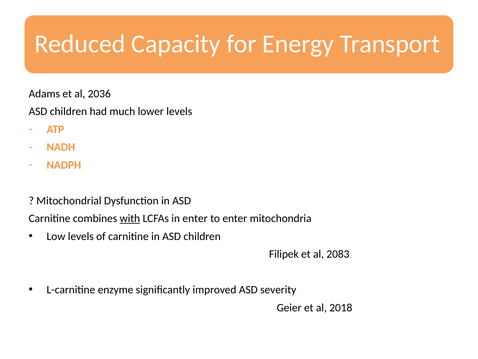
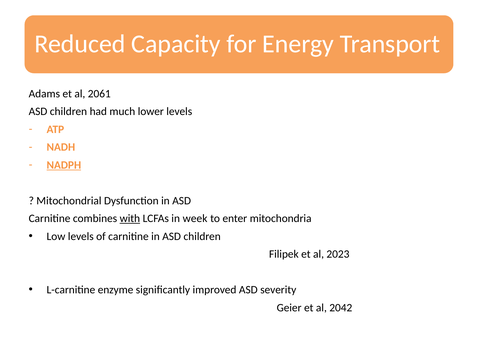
2036: 2036 -> 2061
NADPH underline: none -> present
in enter: enter -> week
2083: 2083 -> 2023
2018: 2018 -> 2042
